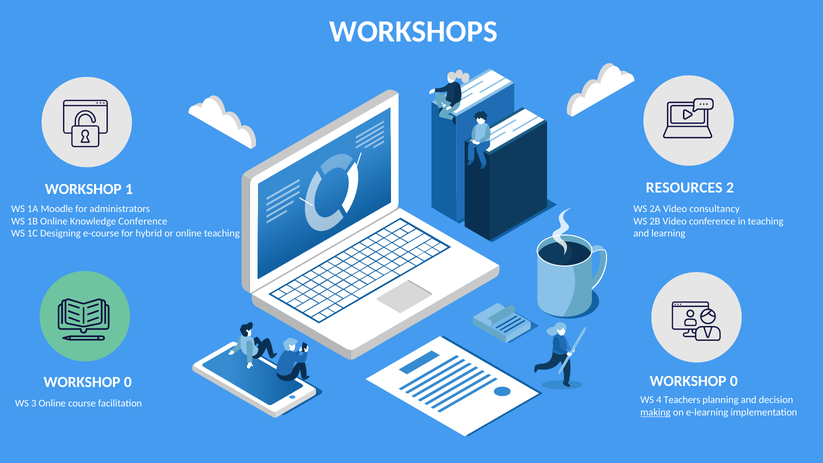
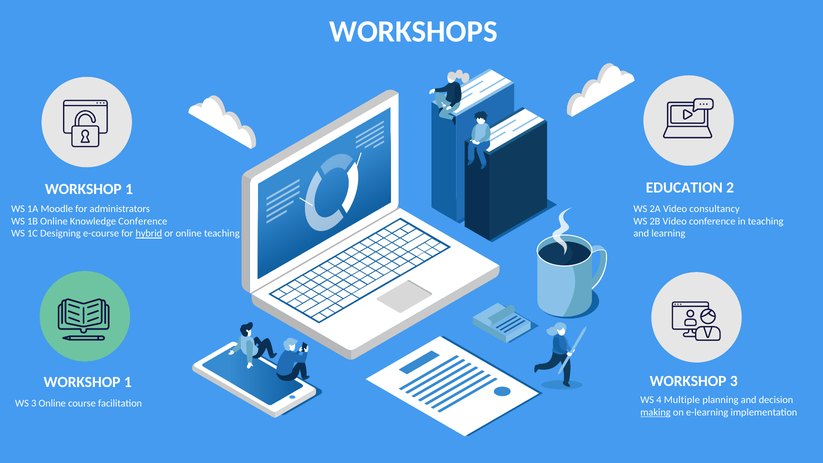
RESOURCES: RESOURCES -> EDUCATION
hybrid underline: none -> present
0 at (128, 382): 0 -> 1
0 at (734, 381): 0 -> 3
Teachers: Teachers -> Multiple
